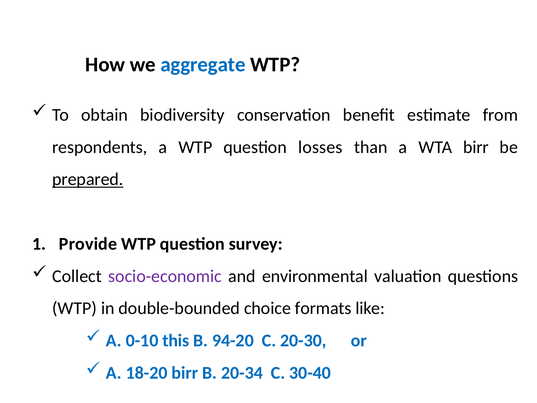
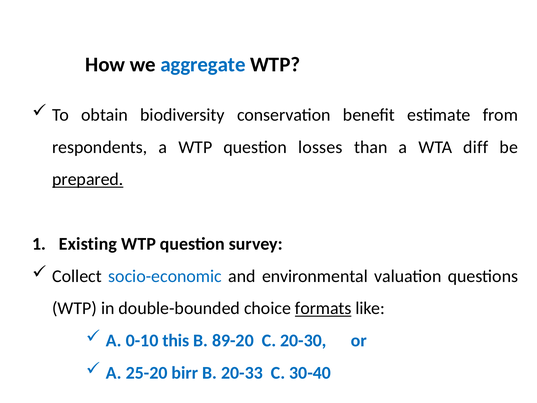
WTA birr: birr -> diff
Provide: Provide -> Existing
socio-economic colour: purple -> blue
formats underline: none -> present
94-20: 94-20 -> 89-20
18-20: 18-20 -> 25-20
20-34: 20-34 -> 20-33
